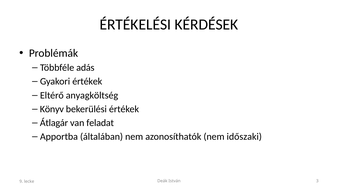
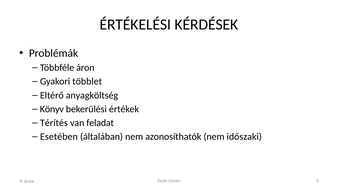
adás: adás -> áron
Gyakori értékek: értékek -> többlet
Átlagár: Átlagár -> Térítés
Apportba: Apportba -> Esetében
